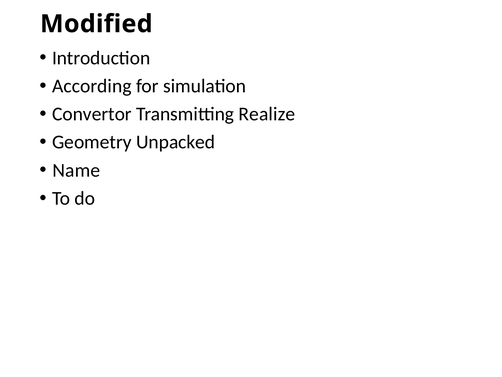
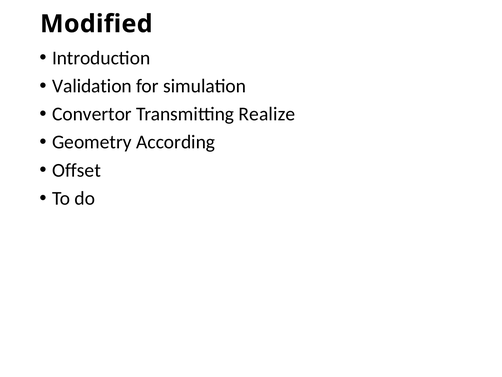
According: According -> Validation
Unpacked: Unpacked -> According
Name: Name -> Offset
